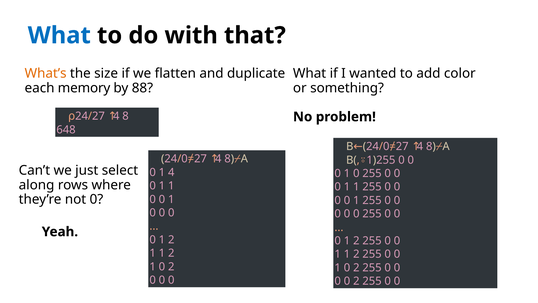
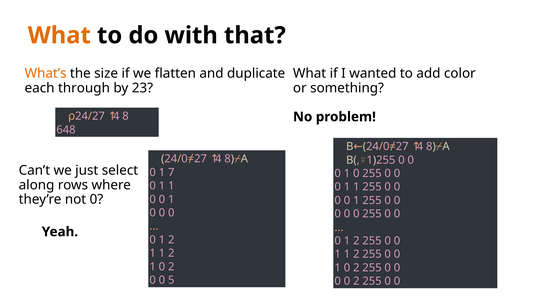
What at (59, 35) colour: blue -> orange
memory: memory -> through
88: 88 -> 23
1 4: 4 -> 7
0 at (171, 280): 0 -> 5
